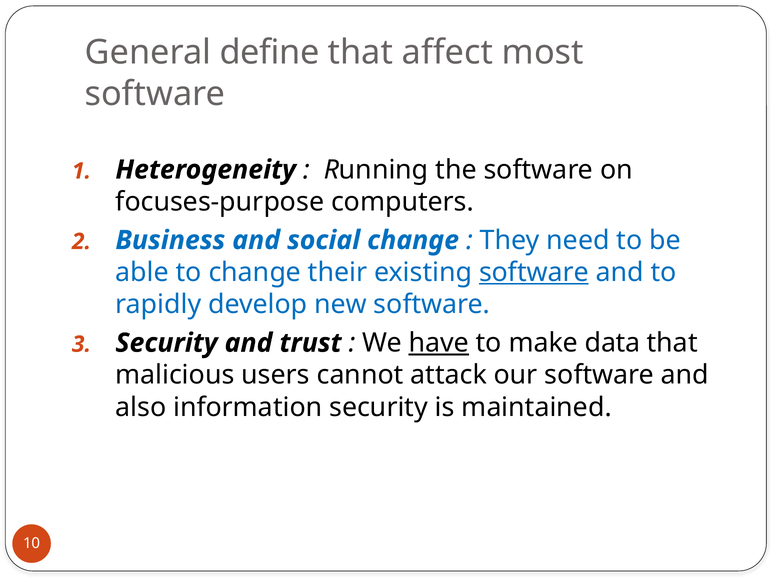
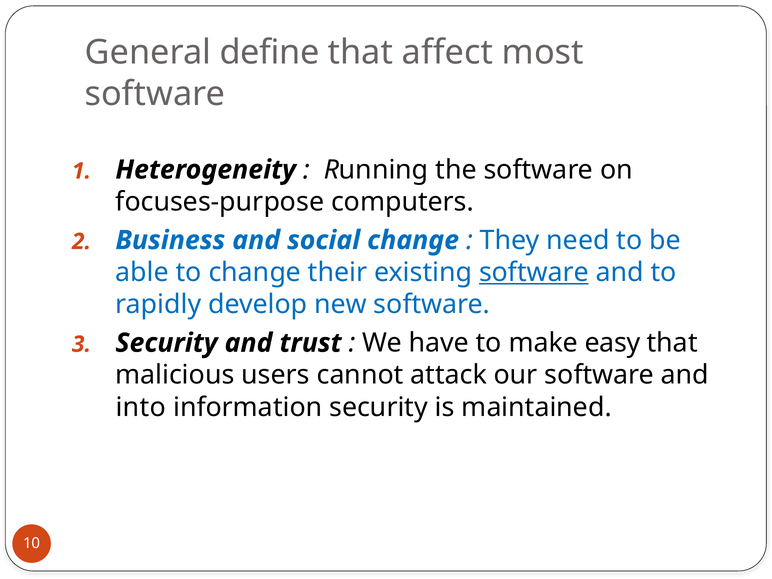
have underline: present -> none
data: data -> easy
also: also -> into
